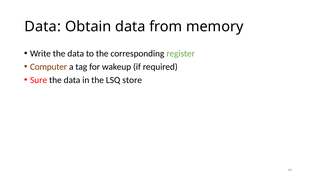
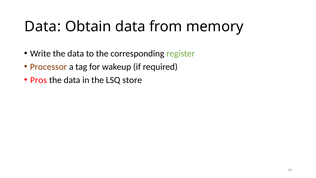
Computer: Computer -> Processor
Sure: Sure -> Pros
